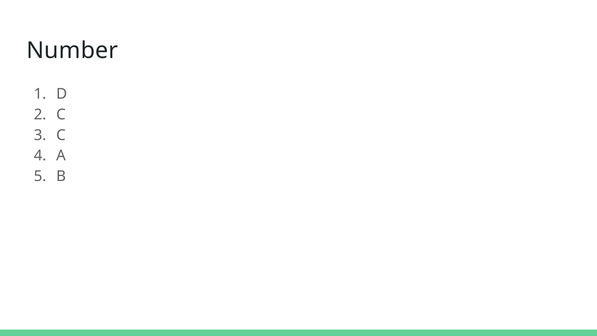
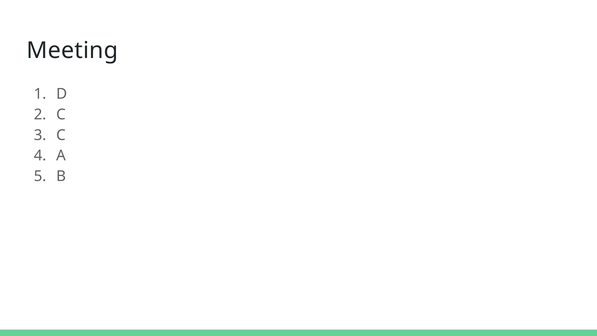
Number: Number -> Meeting
